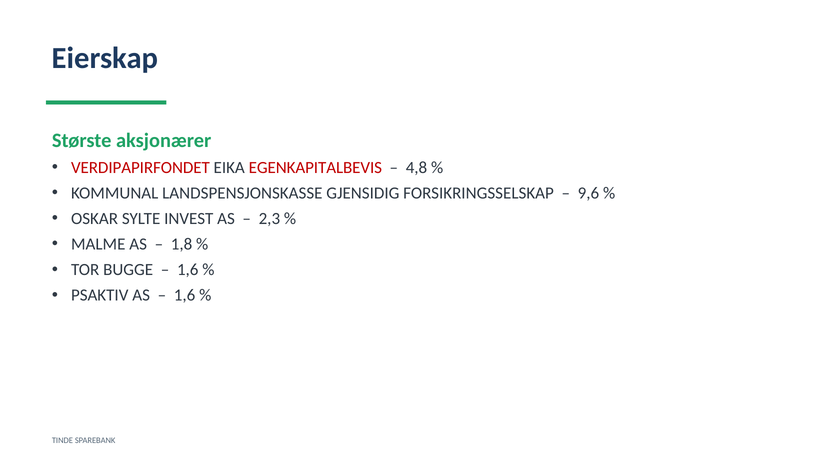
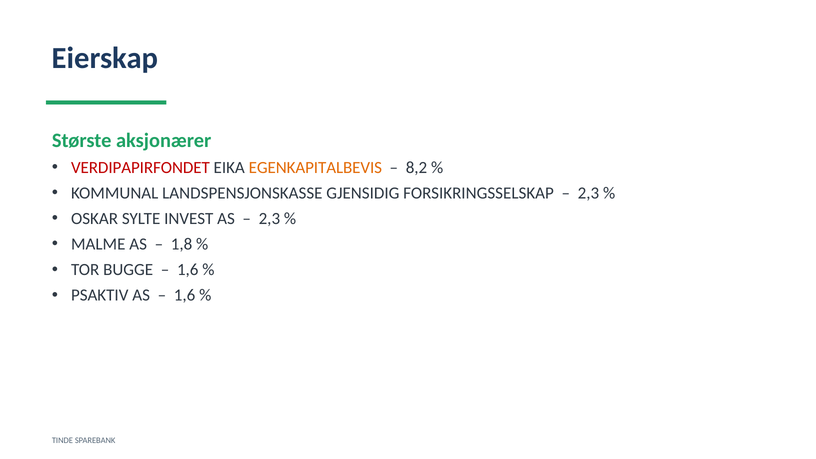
EGENKAPITALBEVIS colour: red -> orange
4,8: 4,8 -> 8,2
9,6 at (588, 193): 9,6 -> 2,3
